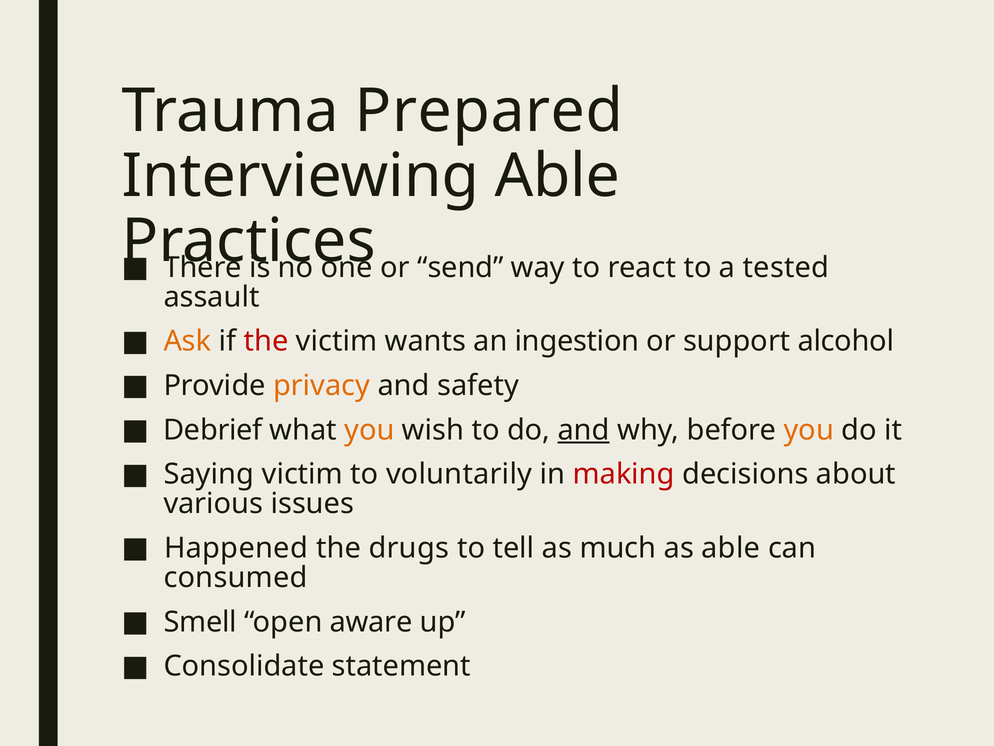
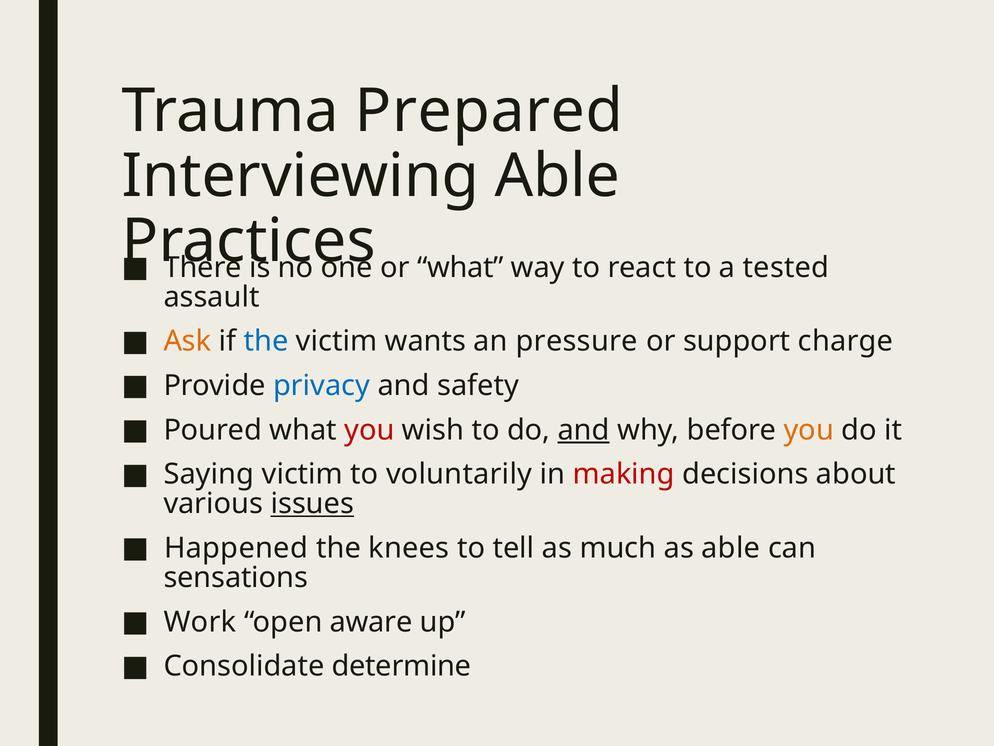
or send: send -> what
the at (266, 341) colour: red -> blue
ingestion: ingestion -> pressure
alcohol: alcohol -> charge
privacy colour: orange -> blue
Debrief: Debrief -> Poured
you at (369, 430) colour: orange -> red
issues underline: none -> present
drugs: drugs -> knees
consumed: consumed -> sensations
Smell: Smell -> Work
statement: statement -> determine
